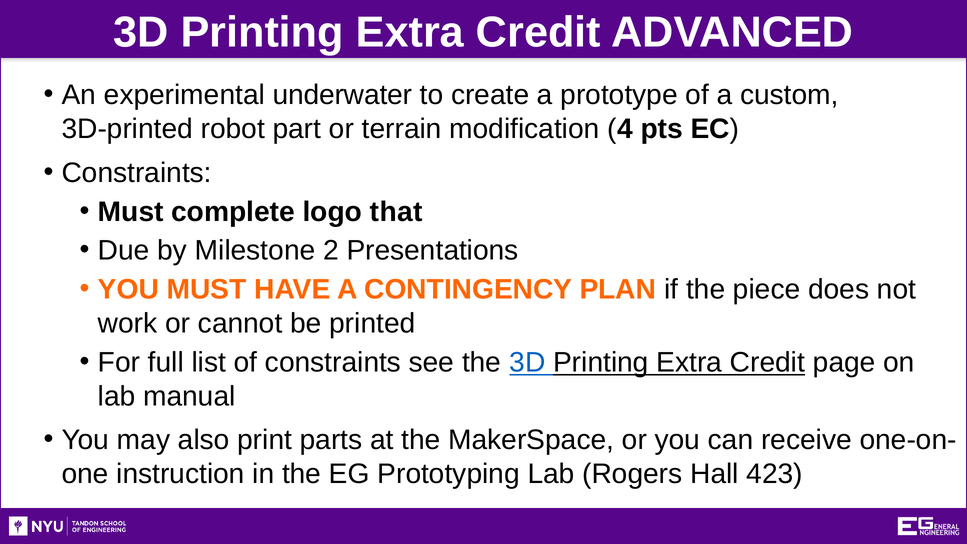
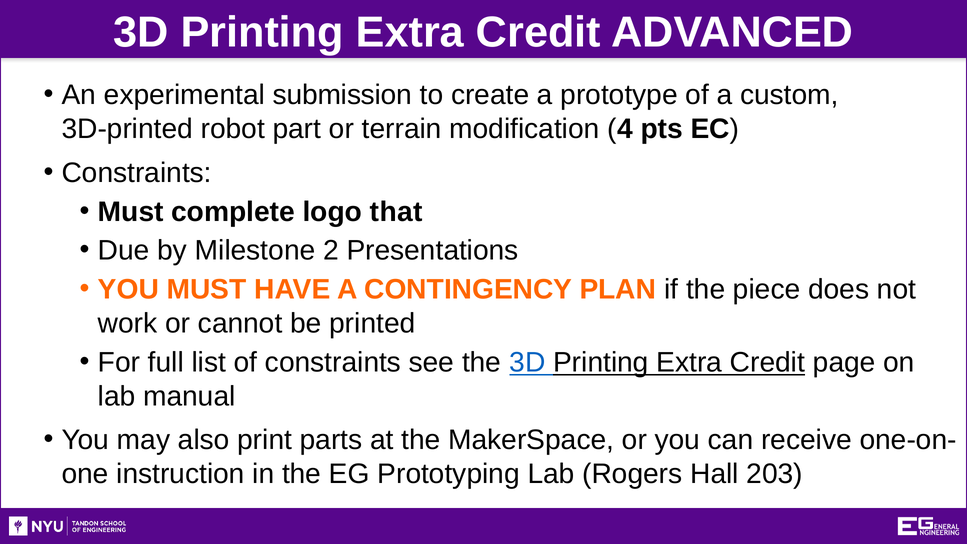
underwater: underwater -> submission
423: 423 -> 203
